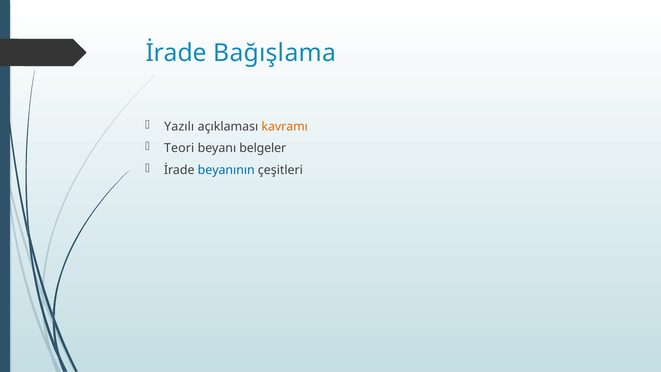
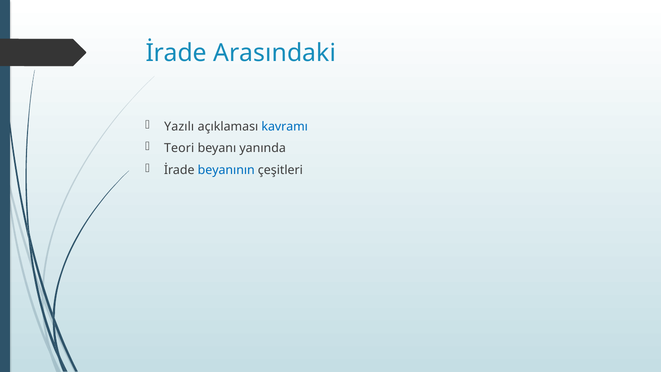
Bağışlama: Bağışlama -> Arasındaki
kavramı colour: orange -> blue
belgeler: belgeler -> yanında
